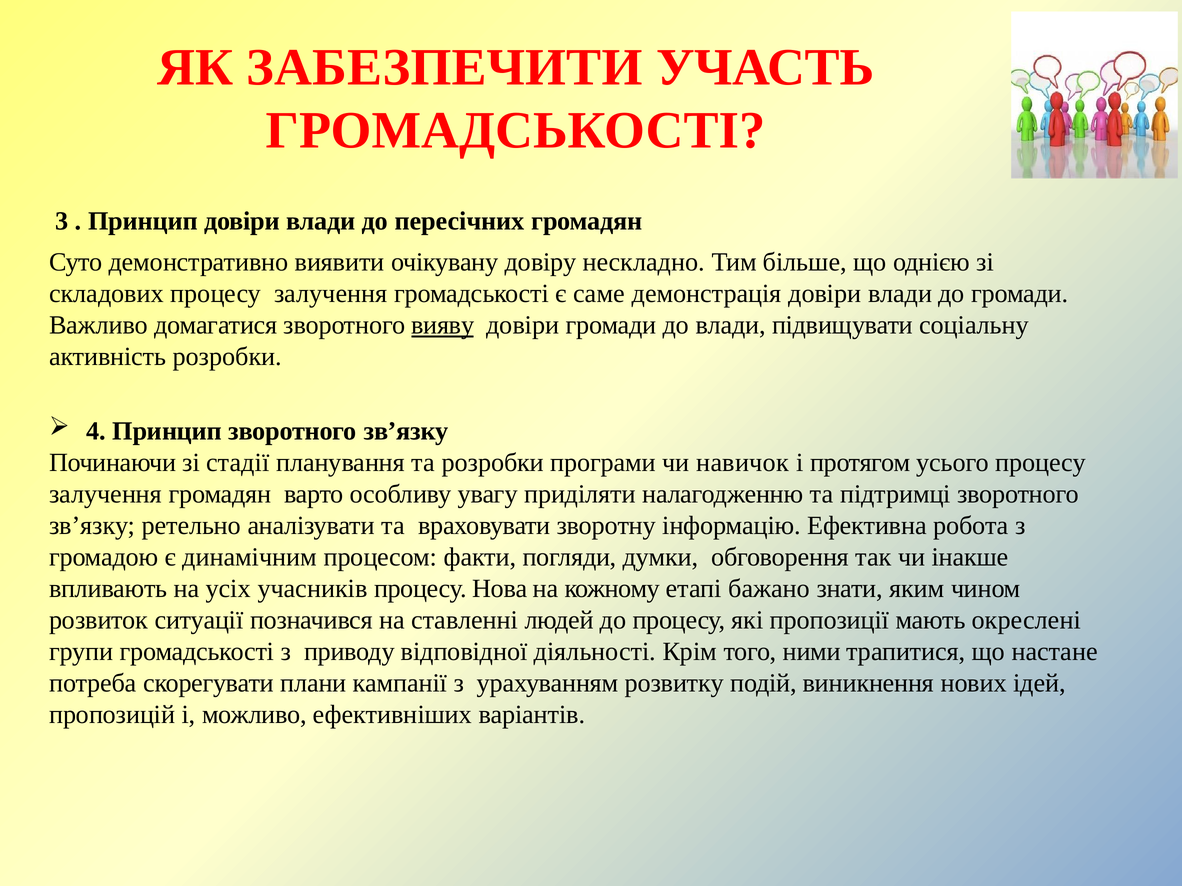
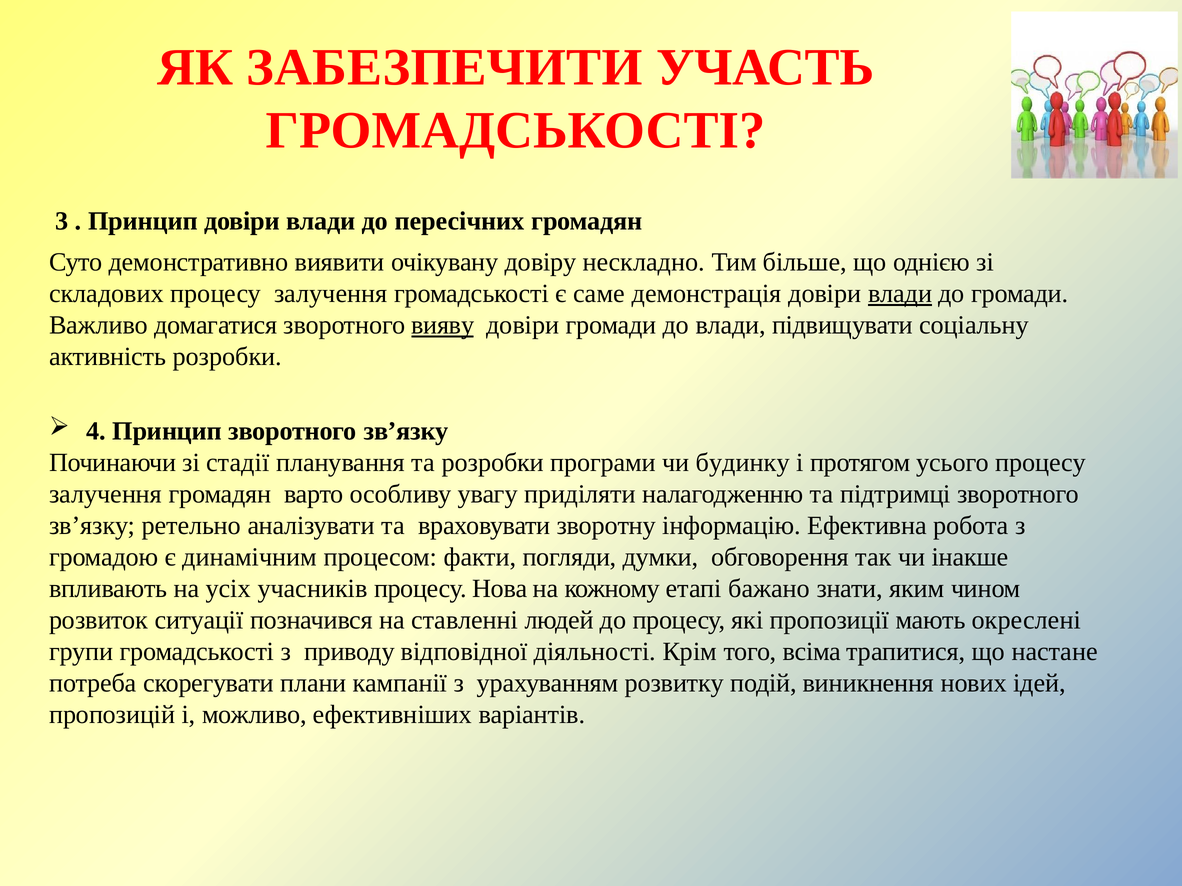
влади at (900, 294) underline: none -> present
навичок: навичок -> будинку
ними: ними -> всіма
